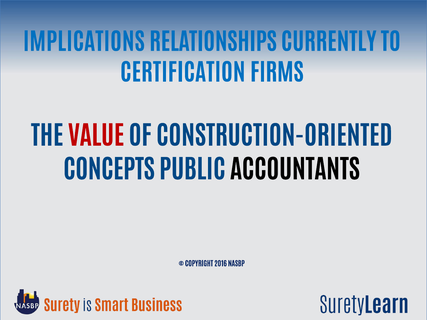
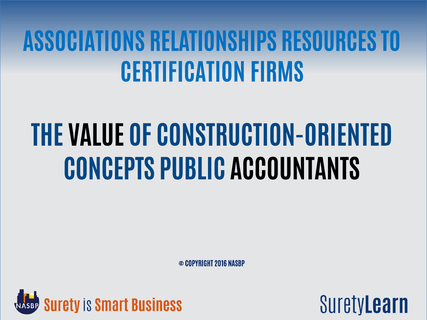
IMPLICATIONS: IMPLICATIONS -> ASSOCIATIONS
CURRENTLY: CURRENTLY -> RESOURCES
VALUE colour: red -> black
